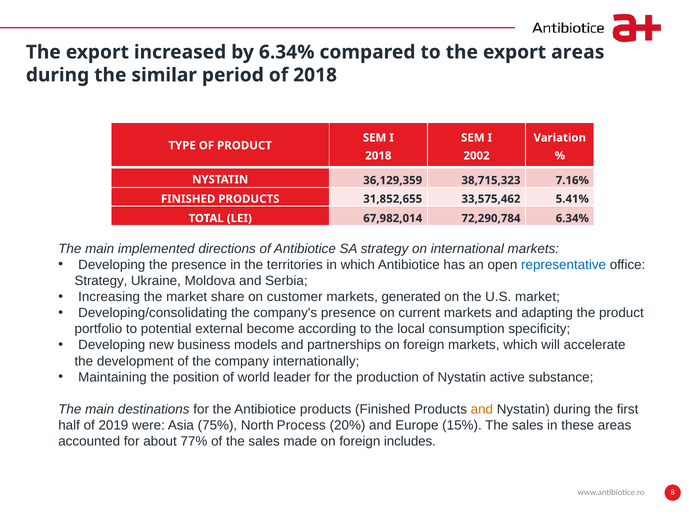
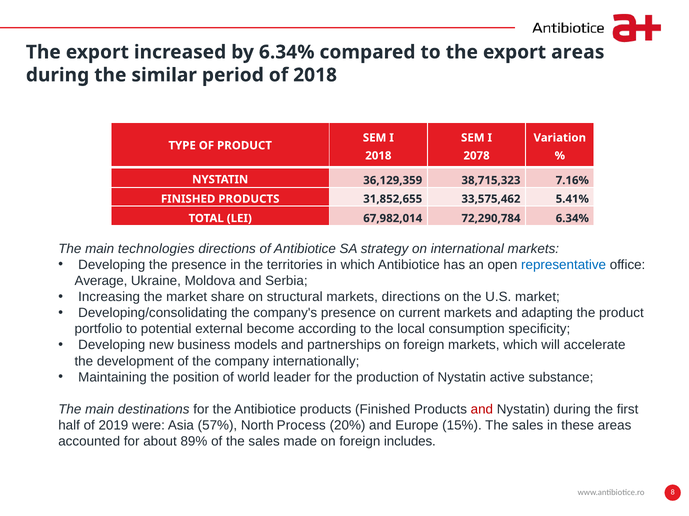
2002: 2002 -> 2078
implemented: implemented -> technologies
Strategy at (101, 281): Strategy -> Average
55%: 55% -> 99%
customer: customer -> structural
markets generated: generated -> directions
and at (482, 410) colour: orange -> red
75%: 75% -> 57%
77%: 77% -> 89%
